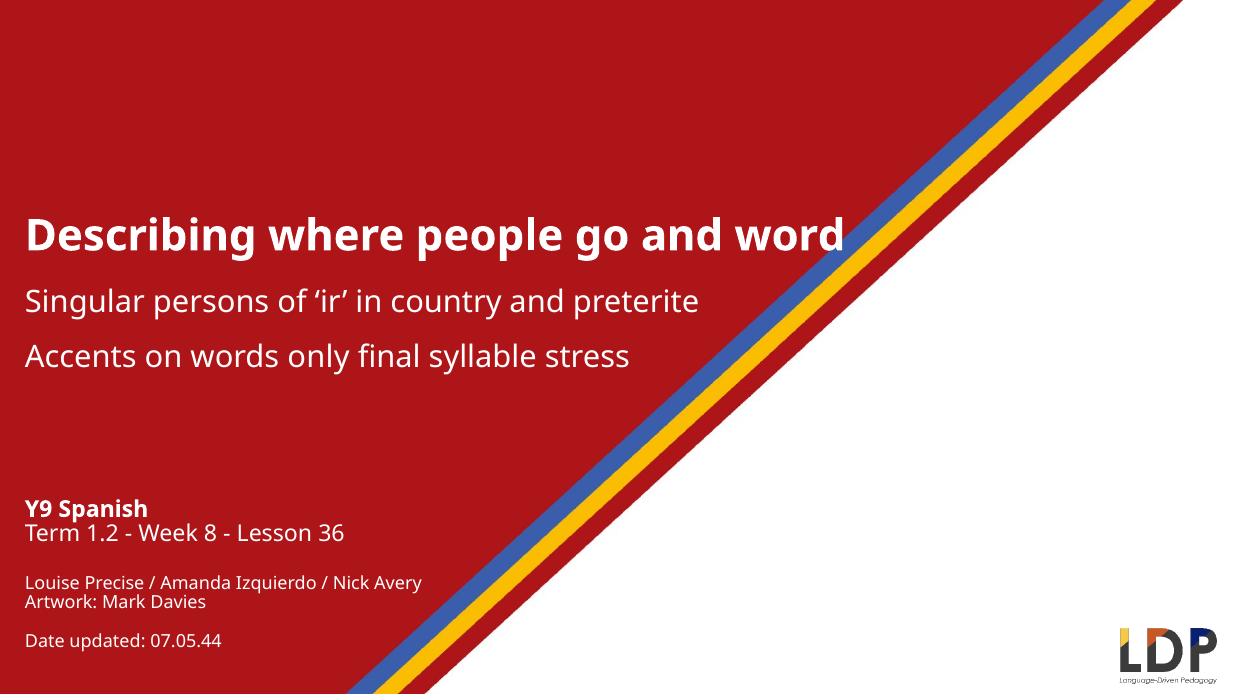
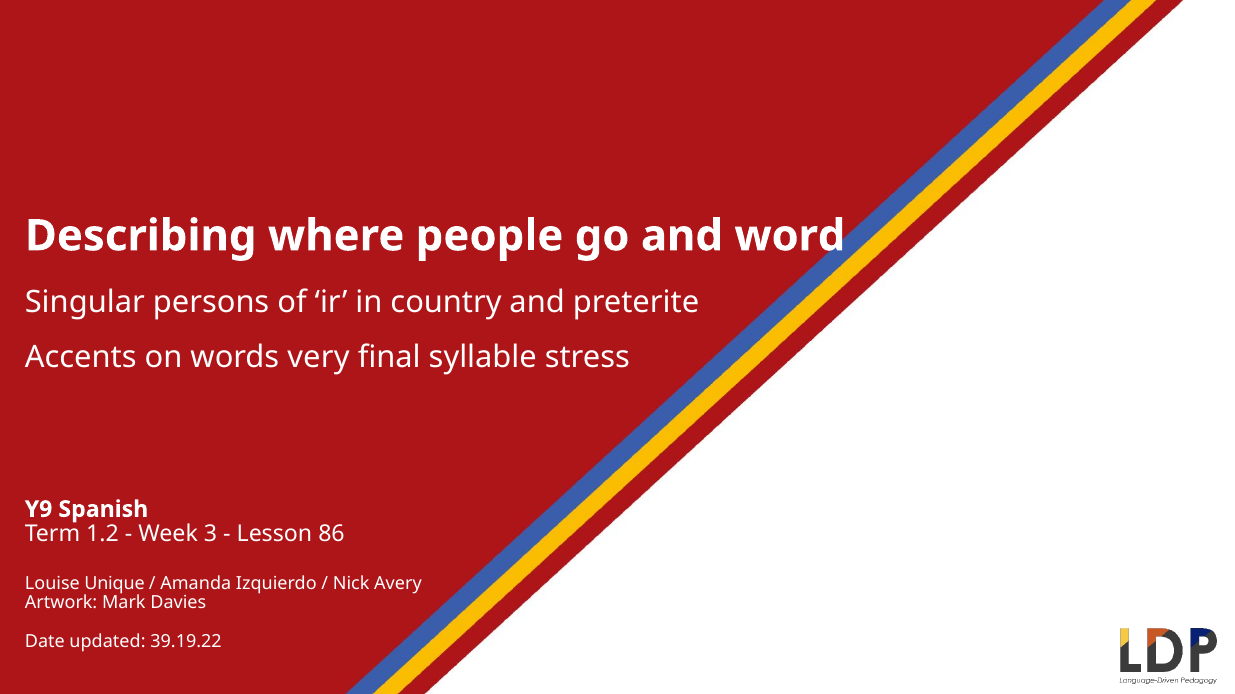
only: only -> very
8: 8 -> 3
36: 36 -> 86
Precise: Precise -> Unique
07.05.44: 07.05.44 -> 39.19.22
